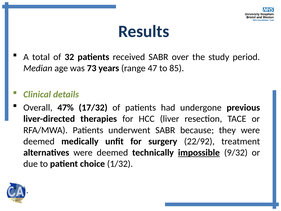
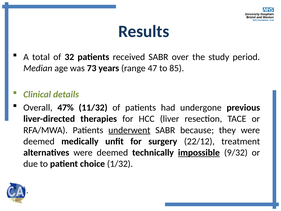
17/32: 17/32 -> 11/32
underwent underline: none -> present
22/92: 22/92 -> 22/12
